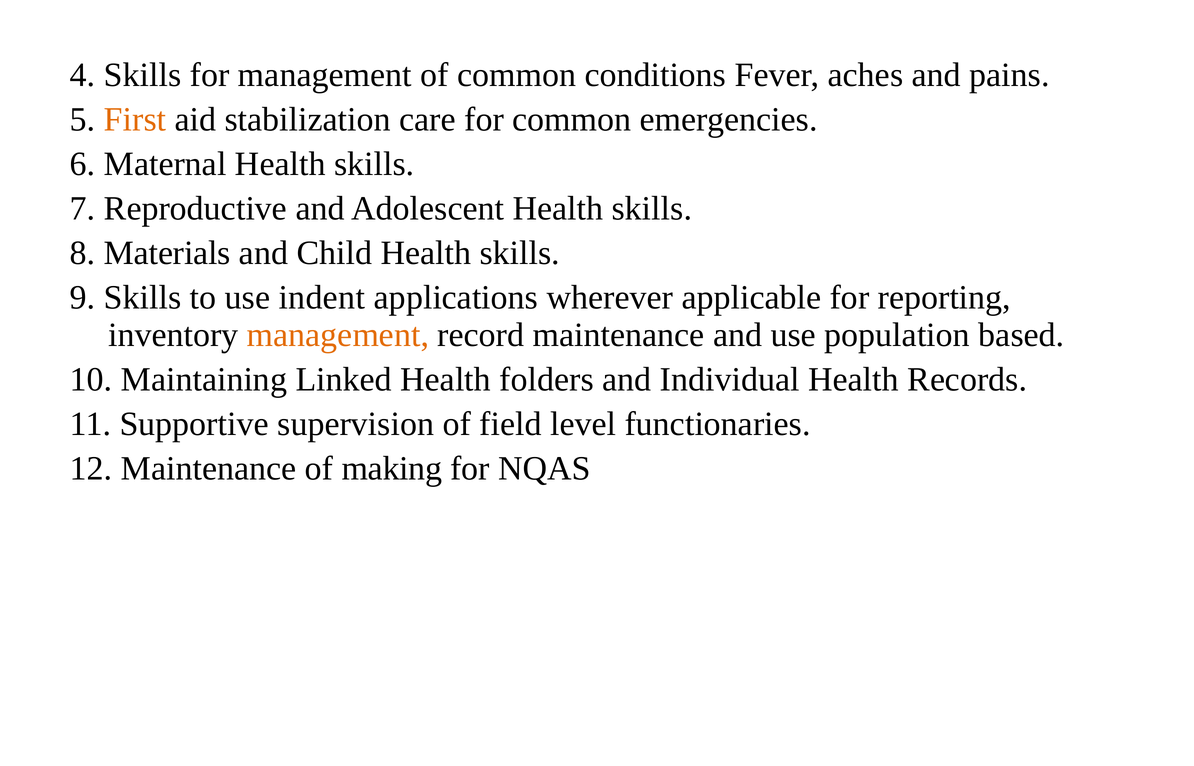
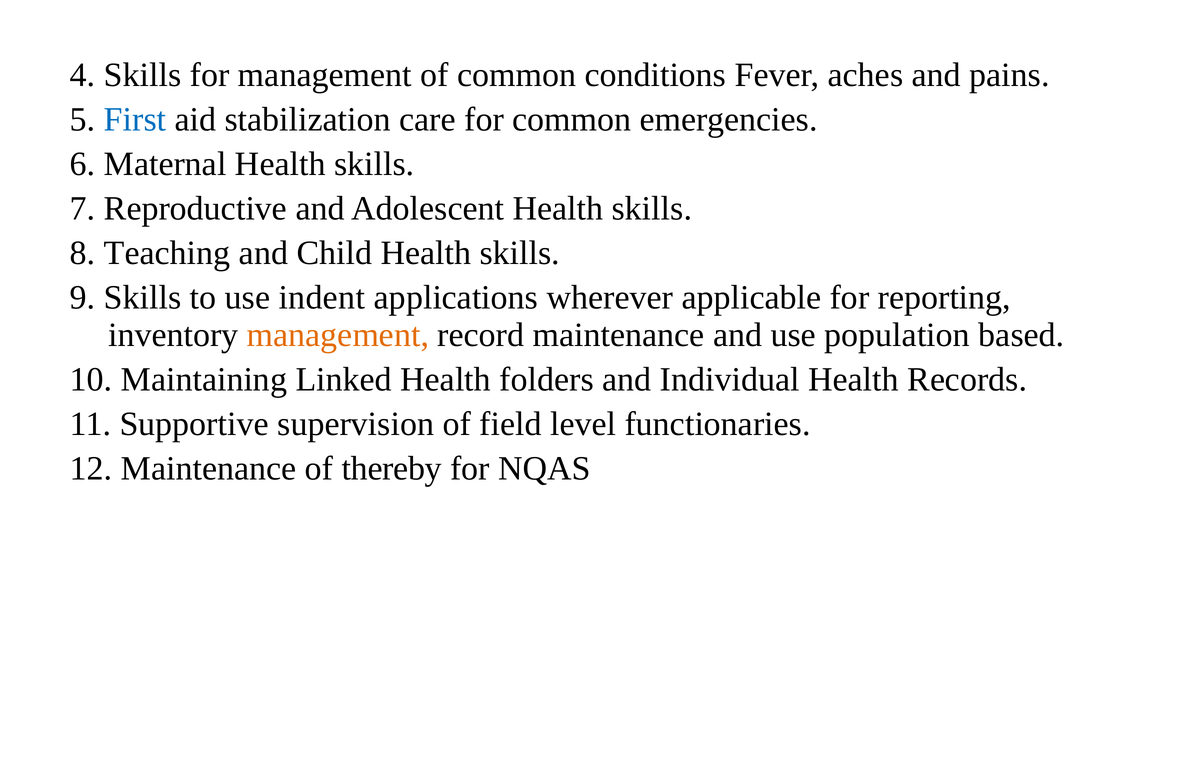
First colour: orange -> blue
Materials: Materials -> Teaching
making: making -> thereby
